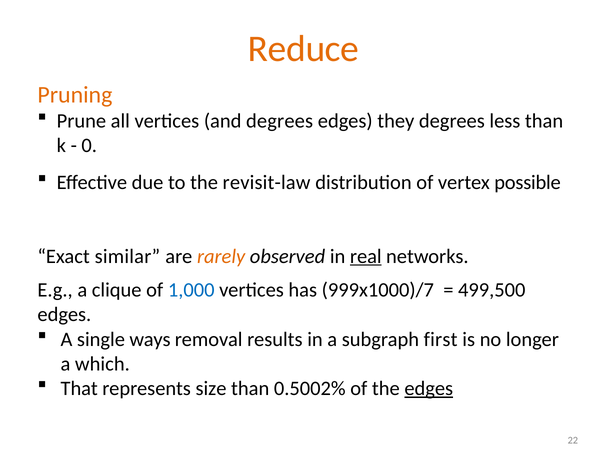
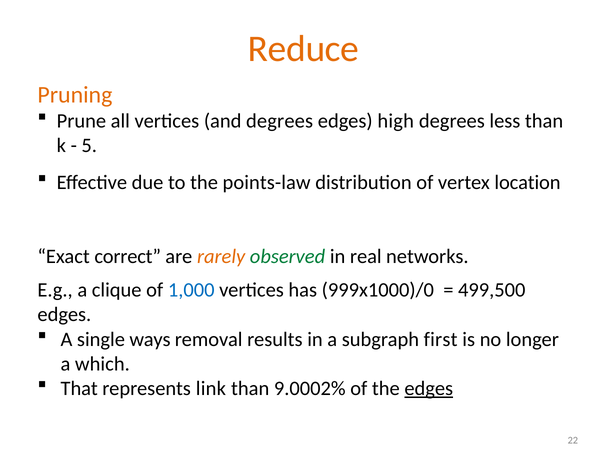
they: they -> high
0: 0 -> 5
revisit-law: revisit-law -> points-law
possible: possible -> location
similar: similar -> correct
observed colour: black -> green
real underline: present -> none
999x1000)/7: 999x1000)/7 -> 999x1000)/0
size: size -> link
0.5002%: 0.5002% -> 9.0002%
